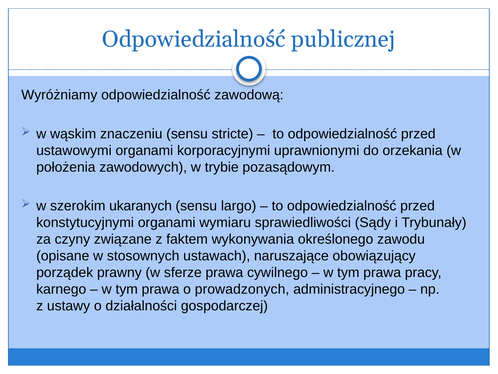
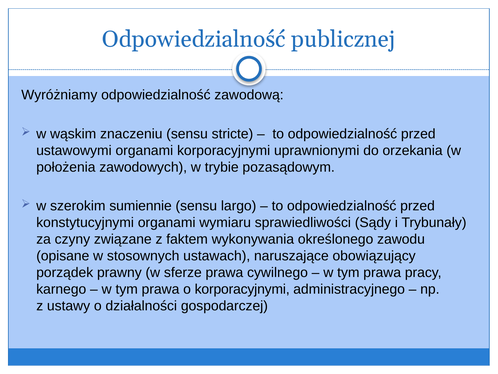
ukaranych: ukaranych -> sumiennie
o prowadzonych: prowadzonych -> korporacyjnymi
